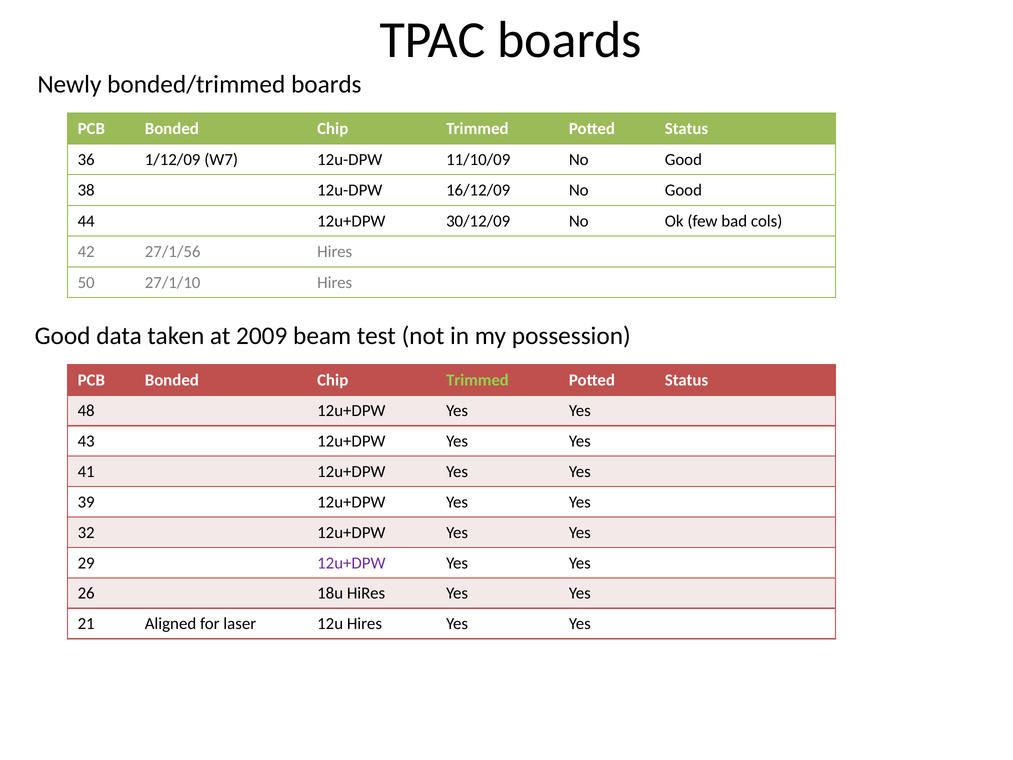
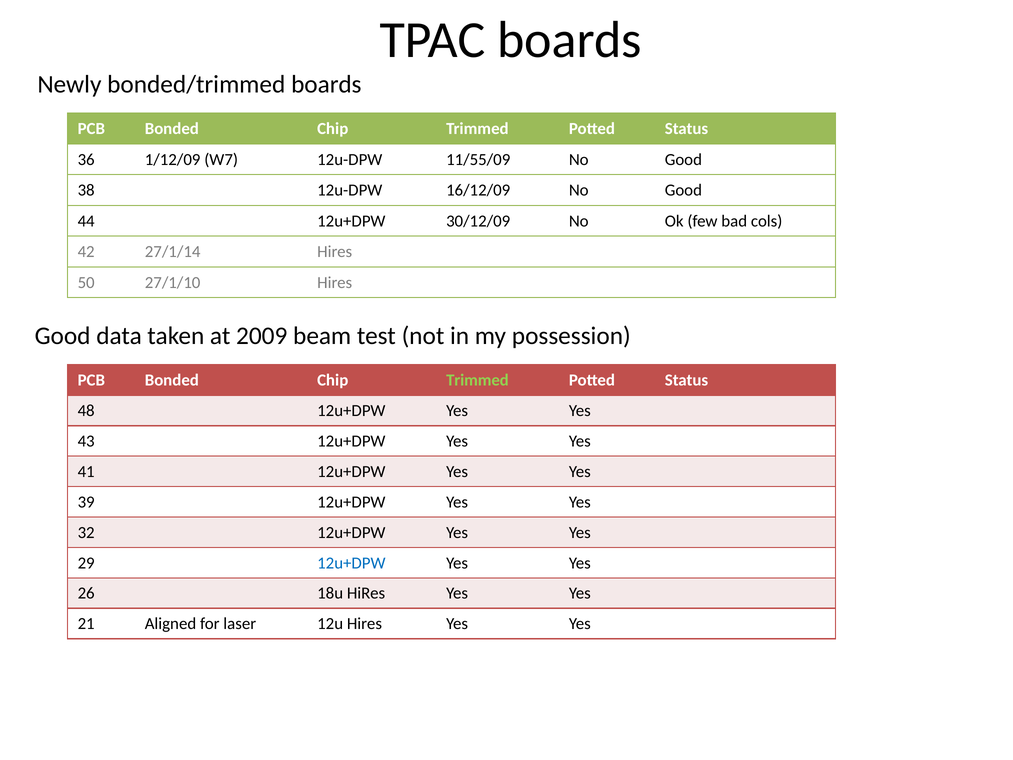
11/10/09: 11/10/09 -> 11/55/09
27/1/56: 27/1/56 -> 27/1/14
12u+DPW at (351, 563) colour: purple -> blue
